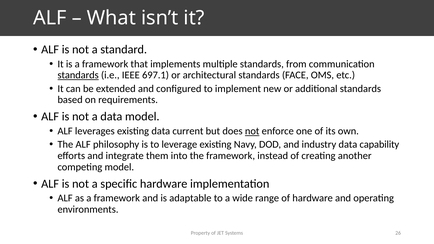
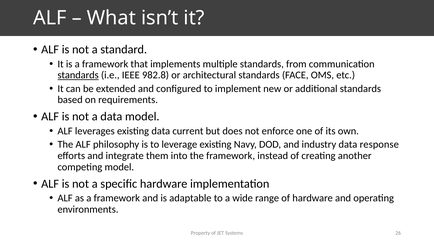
697.1: 697.1 -> 982.8
not at (252, 131) underline: present -> none
capability: capability -> response
